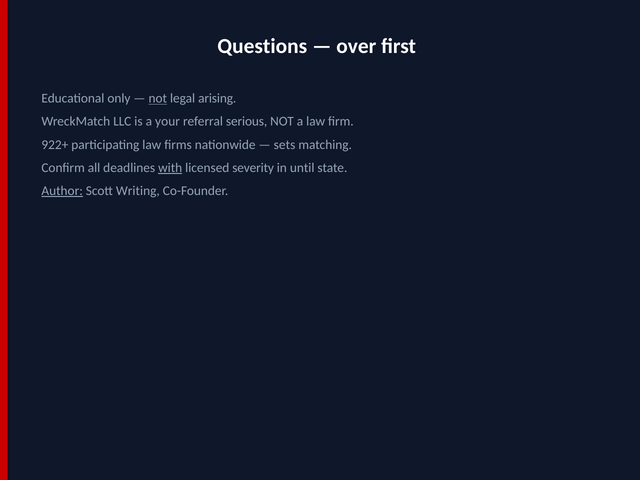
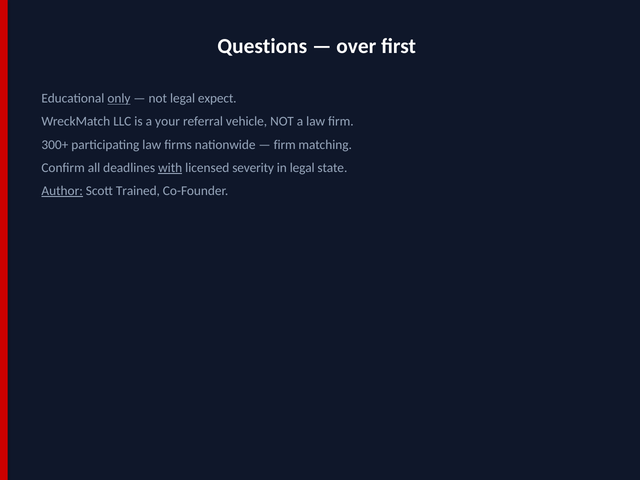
only underline: none -> present
not at (158, 98) underline: present -> none
arising: arising -> expect
serious: serious -> vehicle
922+: 922+ -> 300+
sets at (285, 145): sets -> firm
in until: until -> legal
Writing: Writing -> Trained
